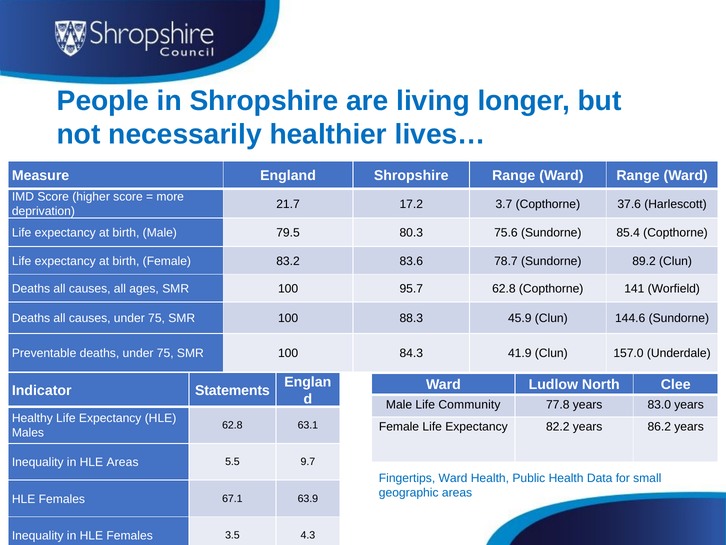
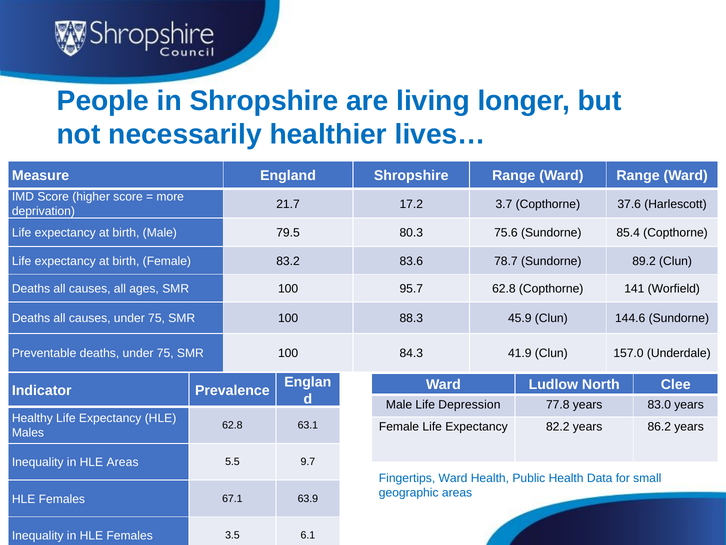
Statements: Statements -> Prevalence
Community: Community -> Depression
4.3: 4.3 -> 6.1
